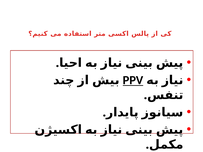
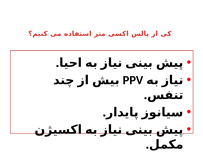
PPV underline: present -> none
